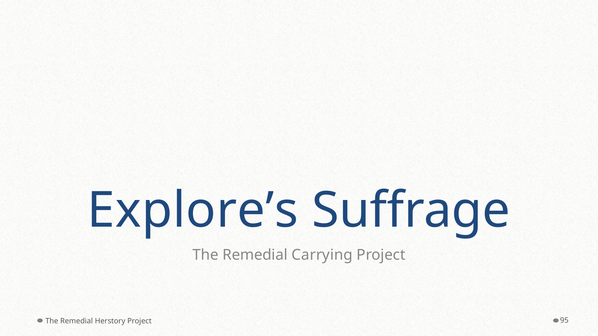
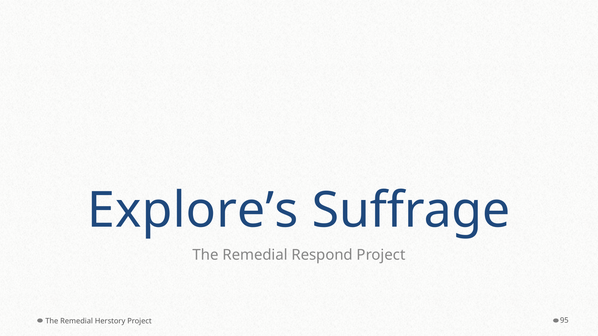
Carrying: Carrying -> Respond
